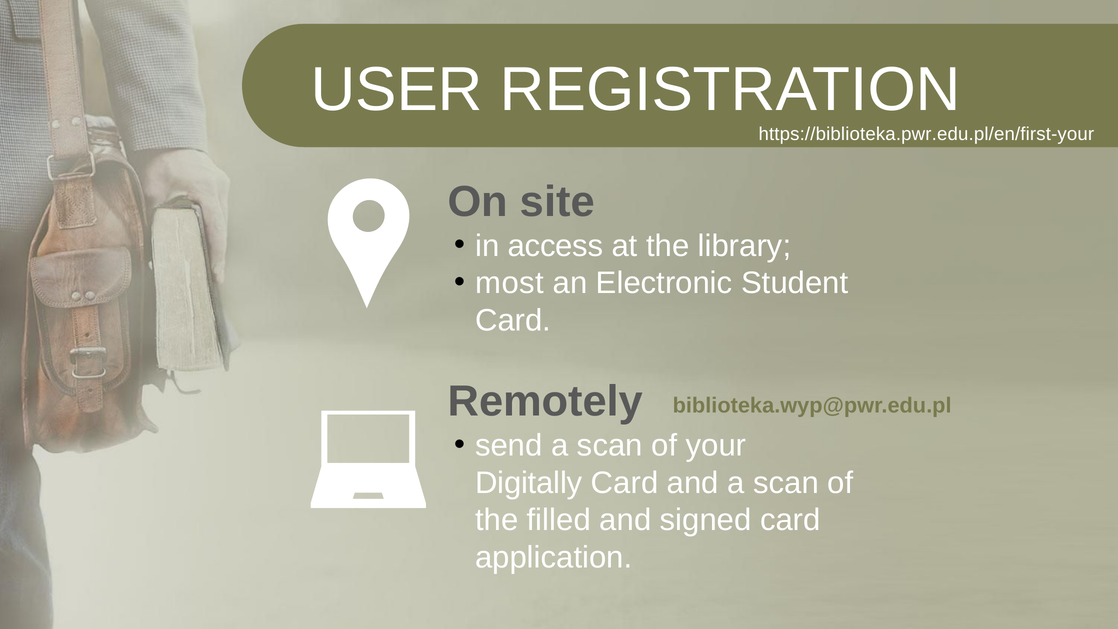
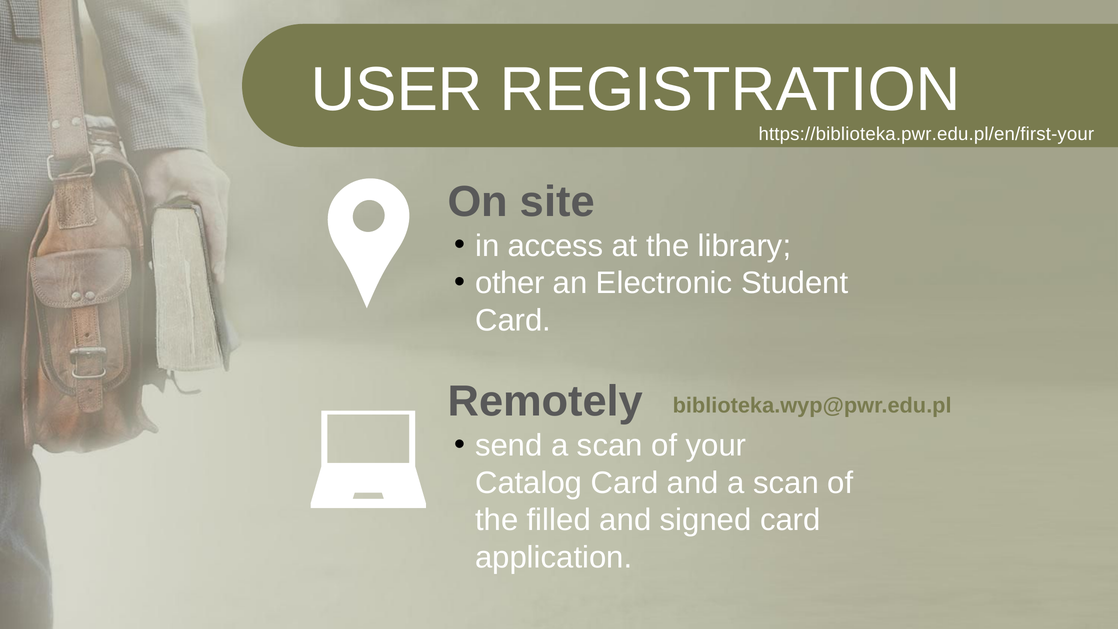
most: most -> other
Digitally: Digitally -> Catalog
